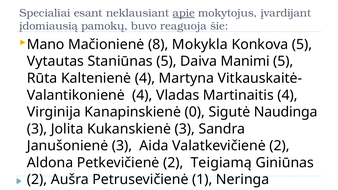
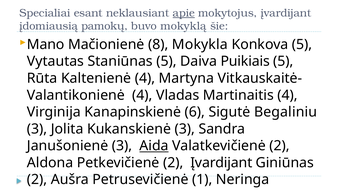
reaguoja: reaguoja -> mokyklą
Manimi: Manimi -> Puikiais
0: 0 -> 6
Naudinga: Naudinga -> Begaliniu
Aida underline: none -> present
2 Teigiamą: Teigiamą -> Įvardijant
